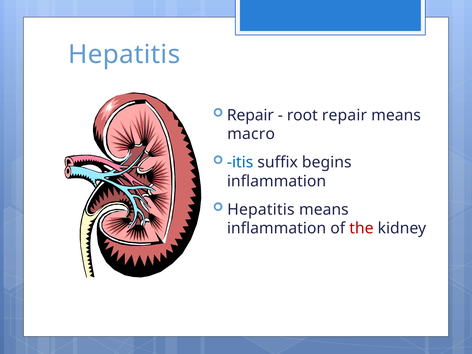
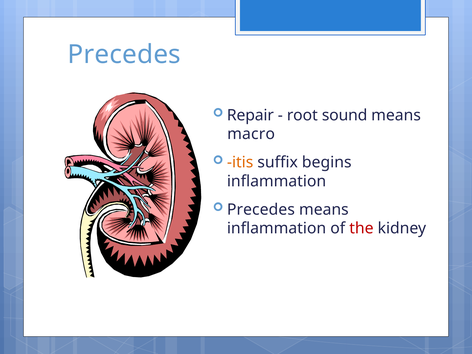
Hepatitis at (124, 55): Hepatitis -> Precedes
root repair: repair -> sound
itis colour: blue -> orange
Hepatitis at (261, 210): Hepatitis -> Precedes
